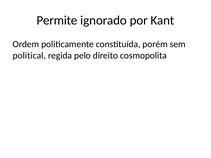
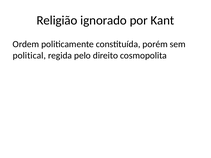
Permite: Permite -> Religião
